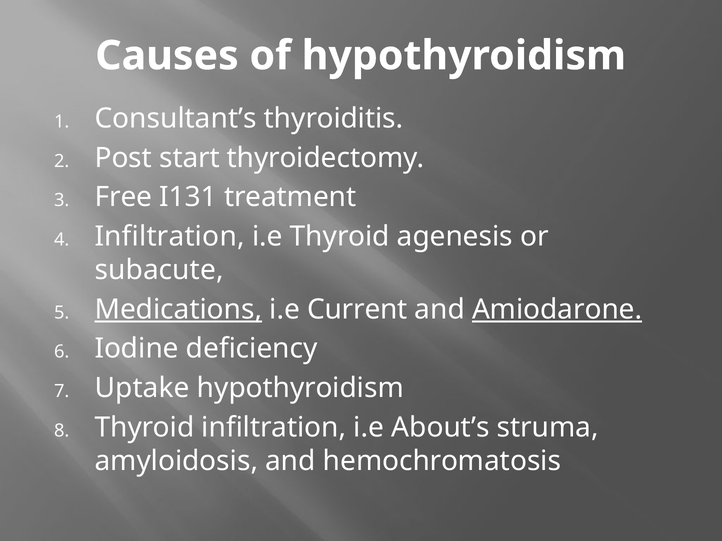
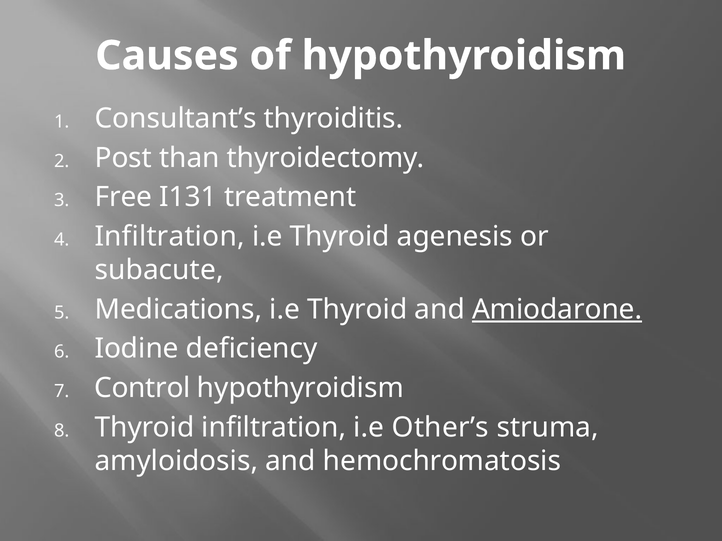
start: start -> than
Medications underline: present -> none
Current at (357, 310): Current -> Thyroid
Uptake: Uptake -> Control
About’s: About’s -> Other’s
